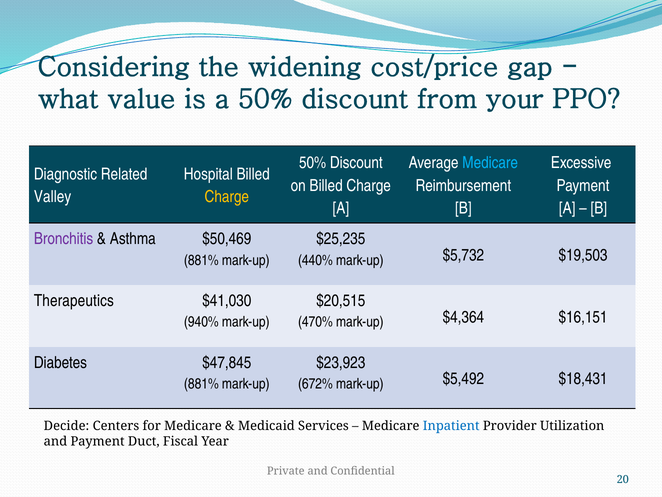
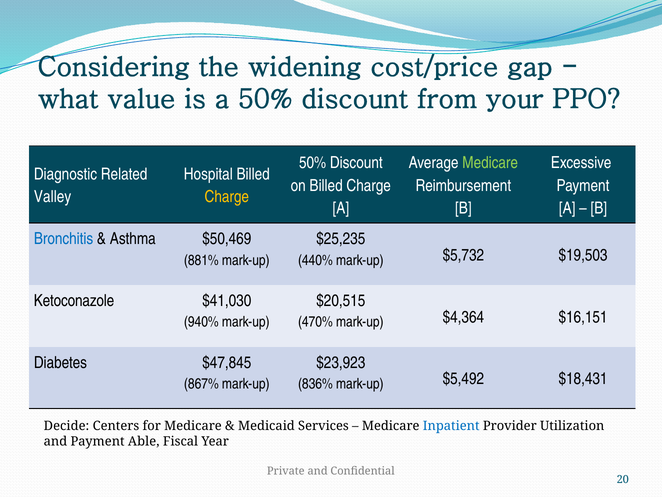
Medicare at (490, 163) colour: light blue -> light green
Bronchitis colour: purple -> blue
Therapeutics: Therapeutics -> Ketoconazole
881% at (201, 383): 881% -> 867%
672%: 672% -> 836%
Duct: Duct -> Able
